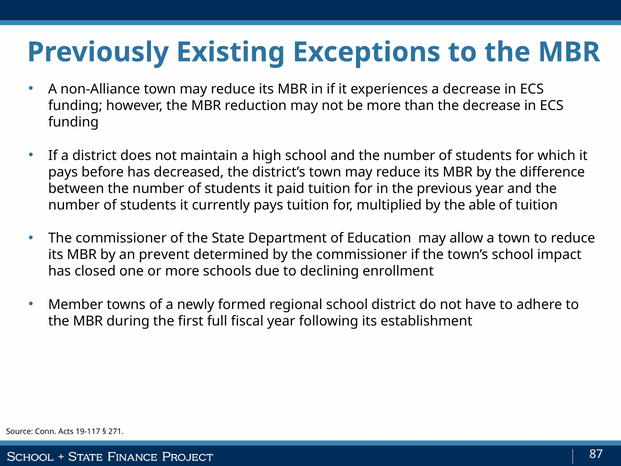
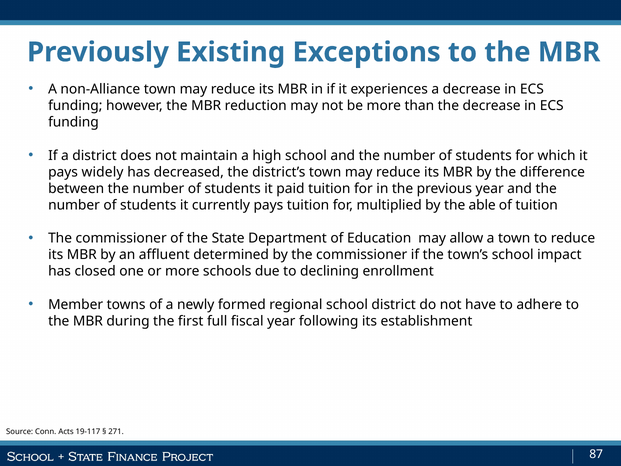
before: before -> widely
prevent: prevent -> affluent
